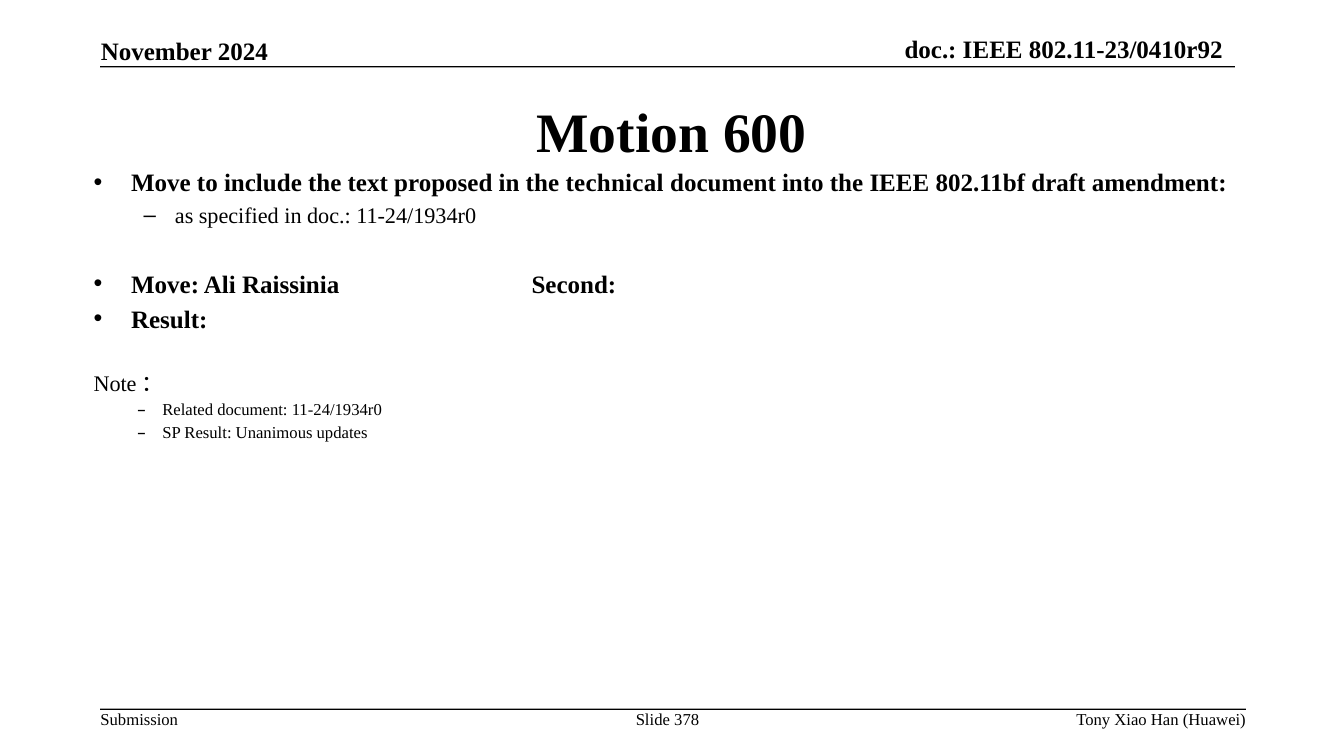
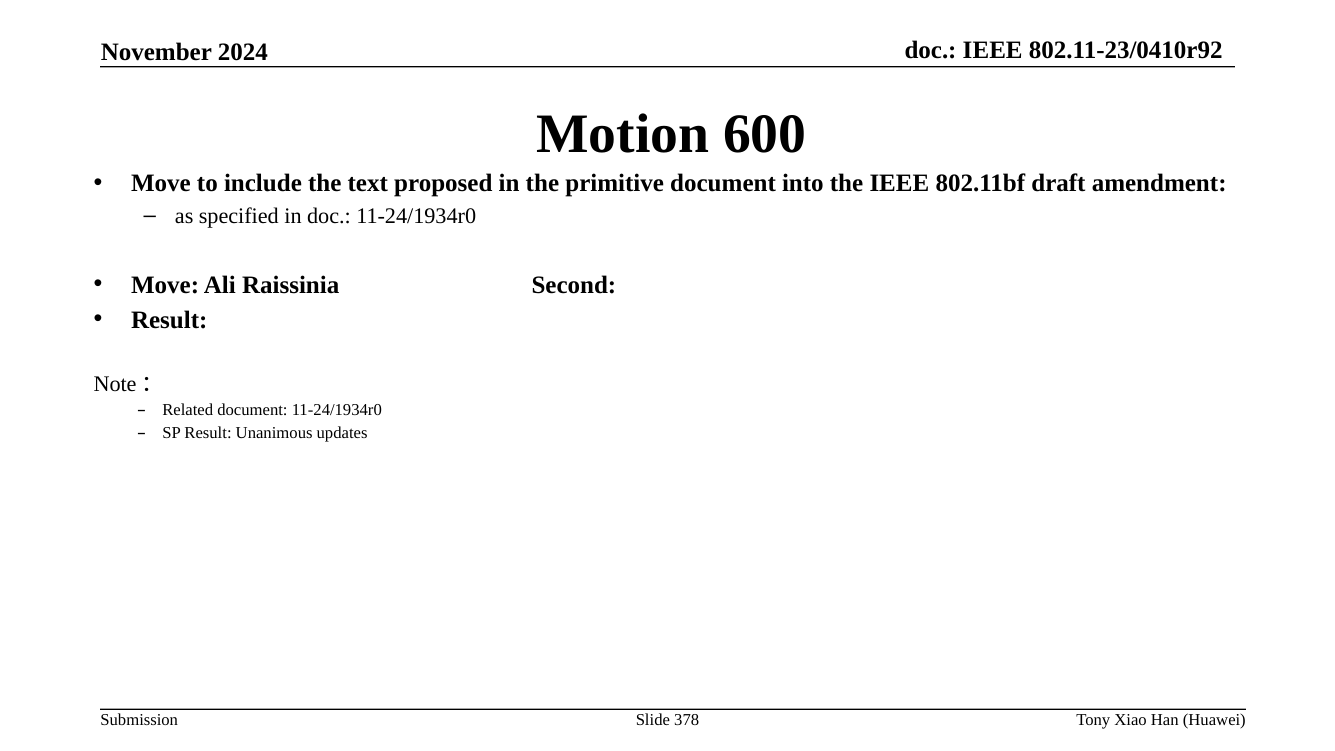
technical: technical -> primitive
